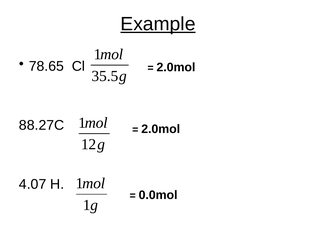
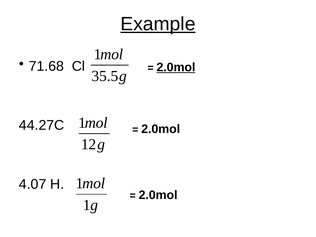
78.65: 78.65 -> 71.68
2.0mol at (176, 67) underline: none -> present
88.27C: 88.27C -> 44.27C
0.0mol at (158, 195): 0.0mol -> 2.0mol
